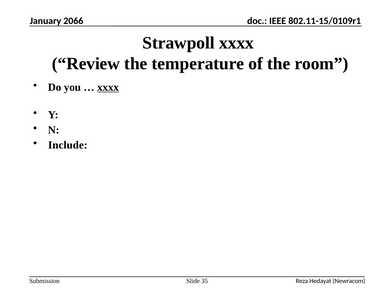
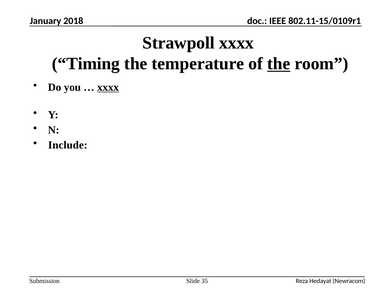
2066: 2066 -> 2018
Review: Review -> Timing
the at (279, 64) underline: none -> present
